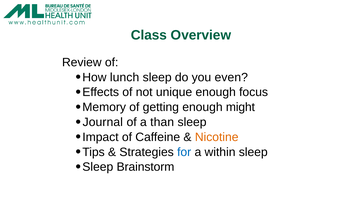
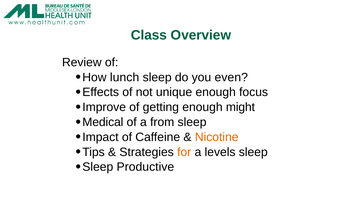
Memory: Memory -> Improve
Journal: Journal -> Medical
than: than -> from
for colour: blue -> orange
within: within -> levels
Brainstorm: Brainstorm -> Productive
